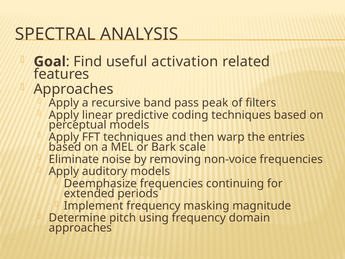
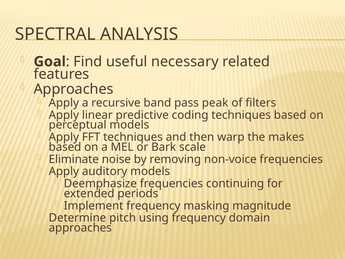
activation: activation -> necessary
entries: entries -> makes
